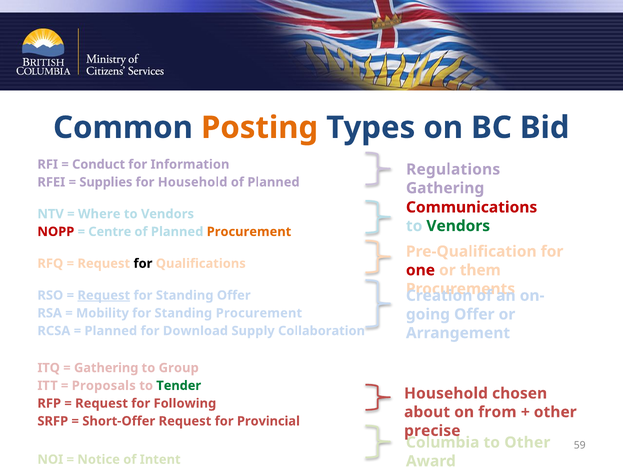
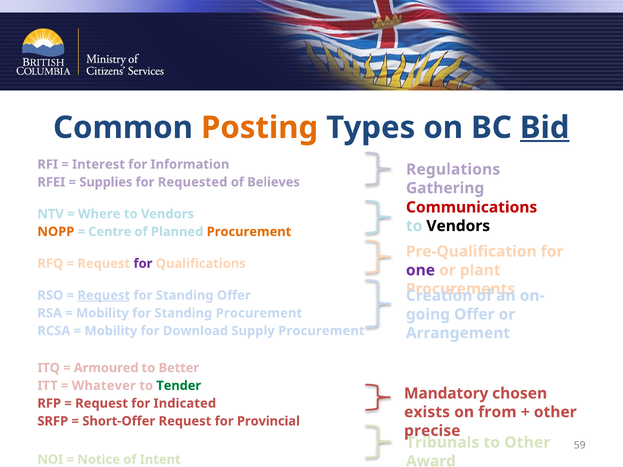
Bid underline: none -> present
Conduct: Conduct -> Interest
for Household: Household -> Requested
Planned at (273, 182): Planned -> Believes
Vendors at (458, 226) colour: green -> black
NOPP colour: red -> orange
for at (143, 264) colour: black -> purple
one colour: red -> purple
them: them -> plant
Planned at (111, 331): Planned -> Mobility
Supply Collaboration: Collaboration -> Procurement
Gathering at (106, 368): Gathering -> Armoured
Group: Group -> Better
Proposals: Proposals -> Whatever
Household at (446, 394): Household -> Mandatory
Following: Following -> Indicated
about: about -> exists
Columbia: Columbia -> Tribunals
